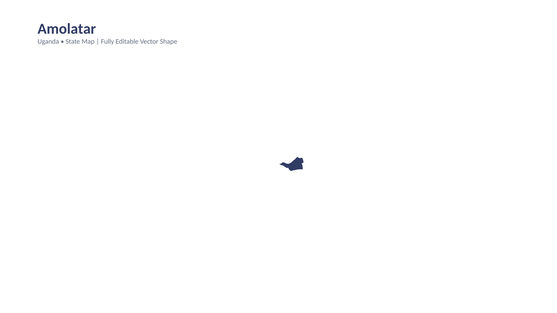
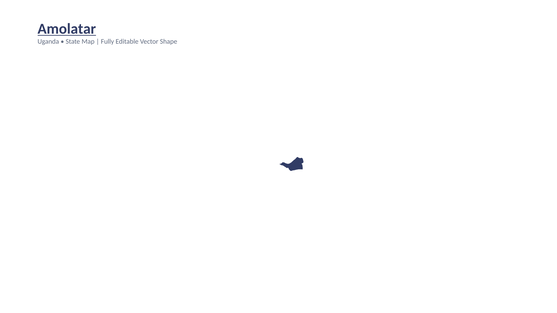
Amolatar underline: none -> present
